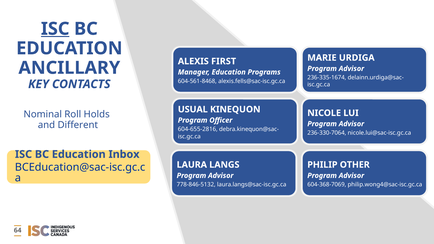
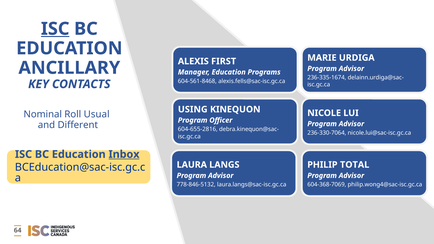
USUAL: USUAL -> USING
Holds: Holds -> Usual
Inbox underline: none -> present
OTHER: OTHER -> TOTAL
